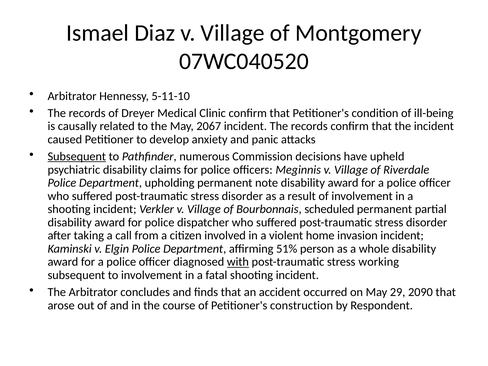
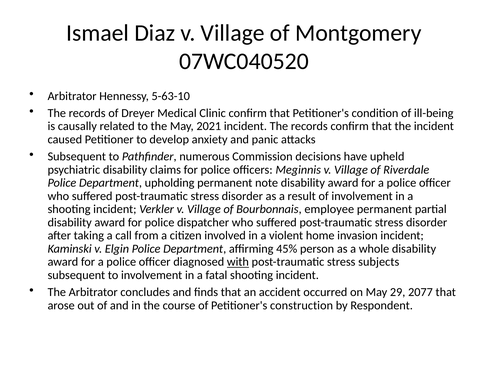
5-11-10: 5-11-10 -> 5-63-10
2067: 2067 -> 2021
Subsequent at (77, 157) underline: present -> none
scheduled: scheduled -> employee
51%: 51% -> 45%
working: working -> subjects
2090: 2090 -> 2077
